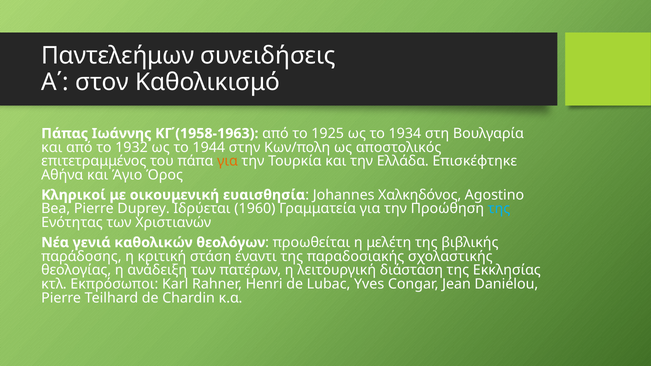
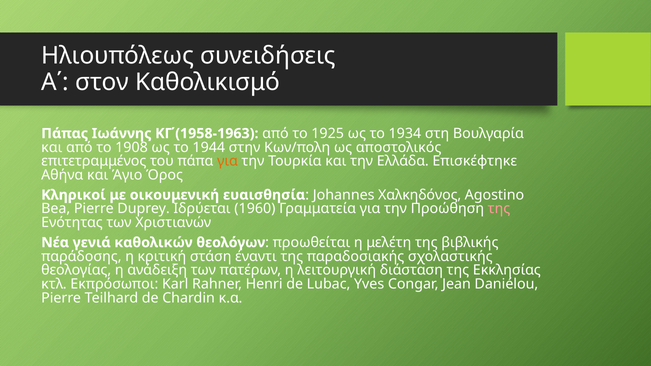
Παντελεήμων: Παντελεήμων -> Ηλιουπόλεως
1932: 1932 -> 1908
της at (499, 209) colour: light blue -> pink
